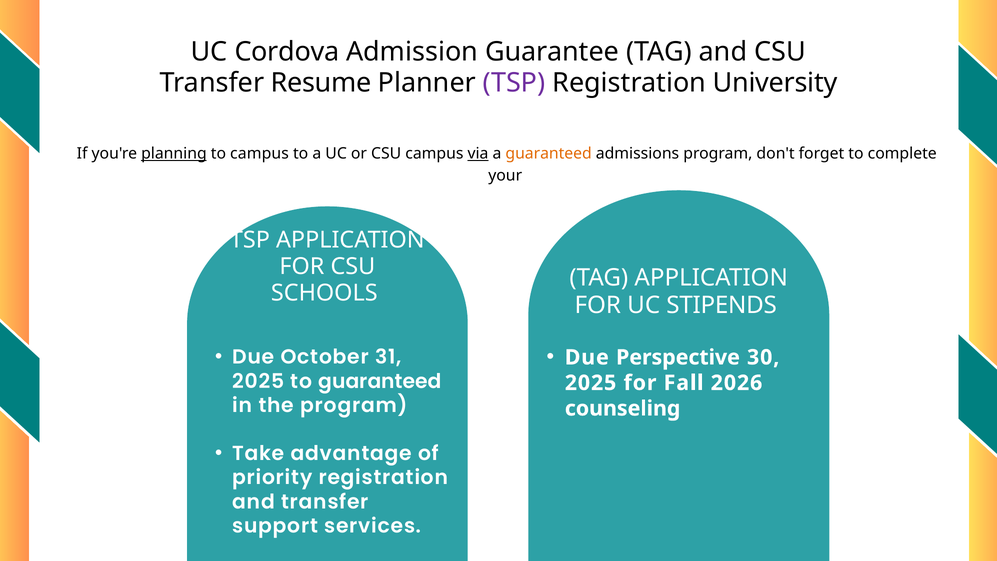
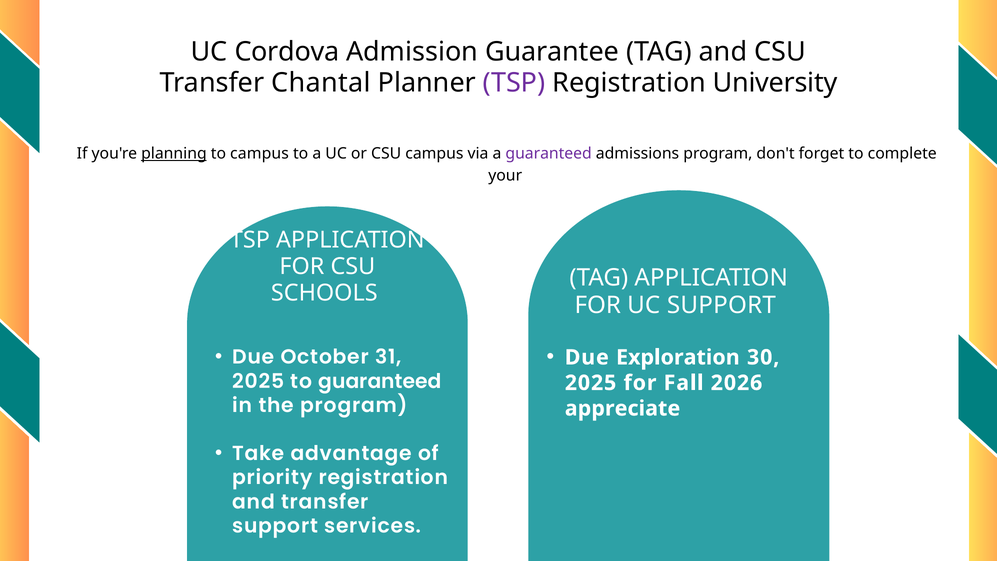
Resume: Resume -> Chantal
via underline: present -> none
guaranteed at (549, 154) colour: orange -> purple
UC STIPENDS: STIPENDS -> SUPPORT
Perspective: Perspective -> Exploration
counseling: counseling -> appreciate
